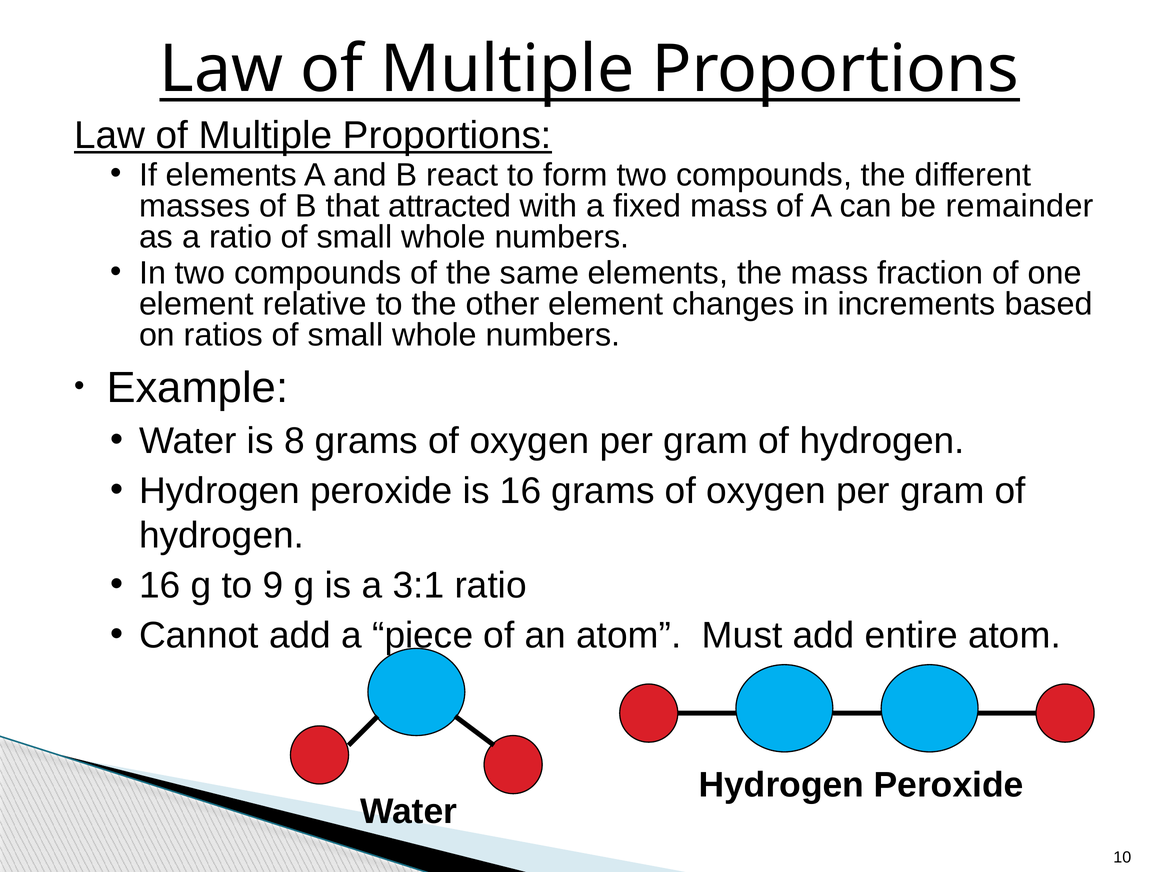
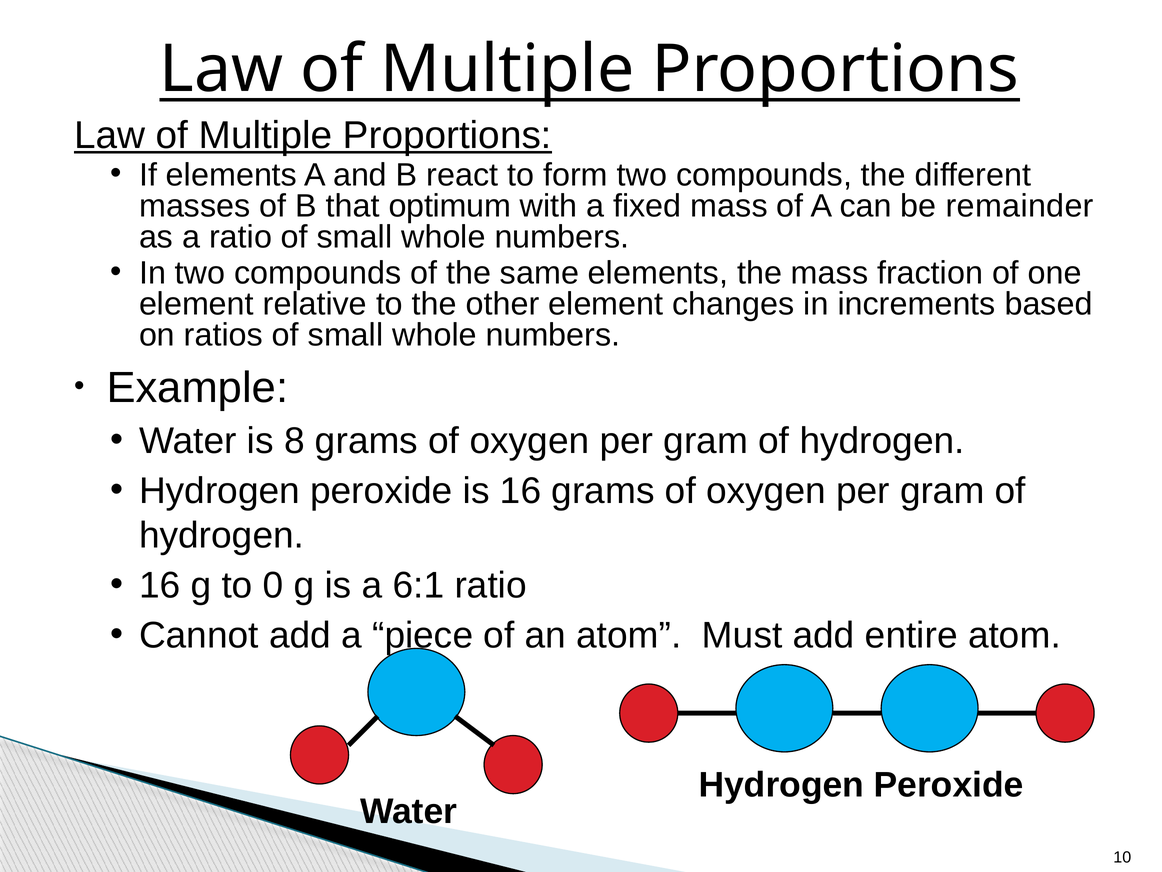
attracted: attracted -> optimum
9: 9 -> 0
3:1: 3:1 -> 6:1
